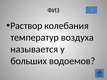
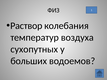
называется: называется -> сухопутных
